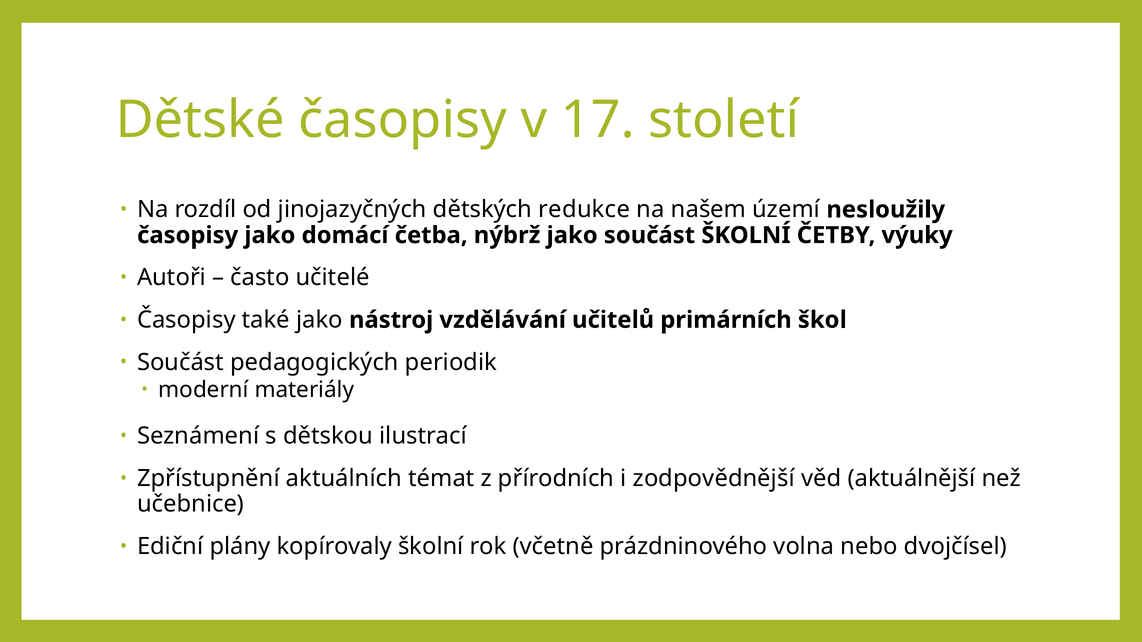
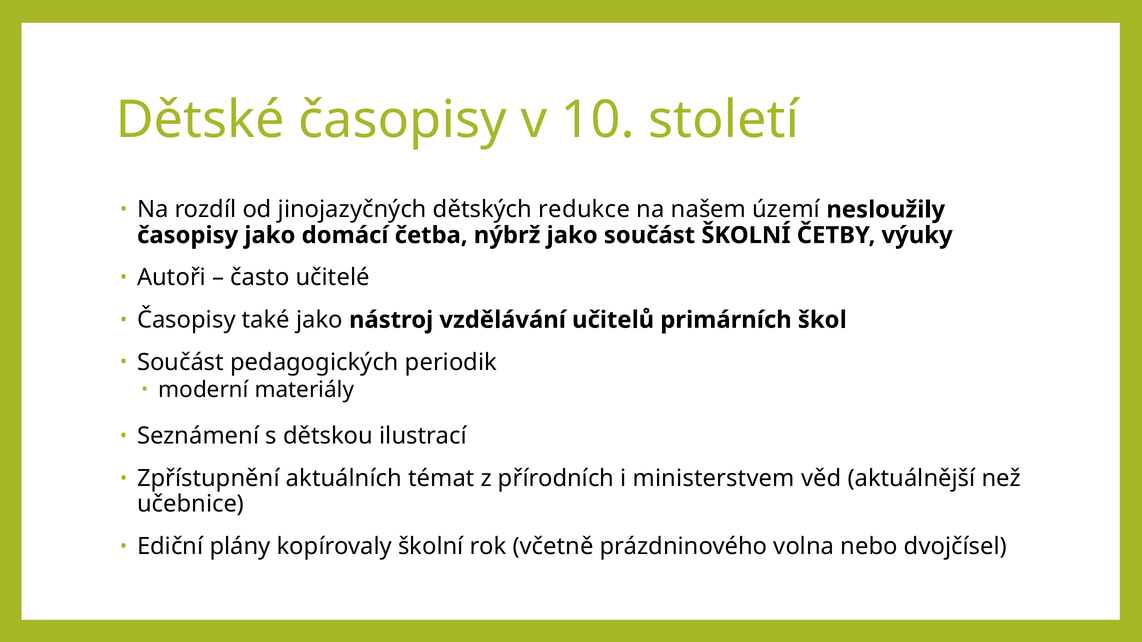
17: 17 -> 10
zodpovědnější: zodpovědnější -> ministerstvem
